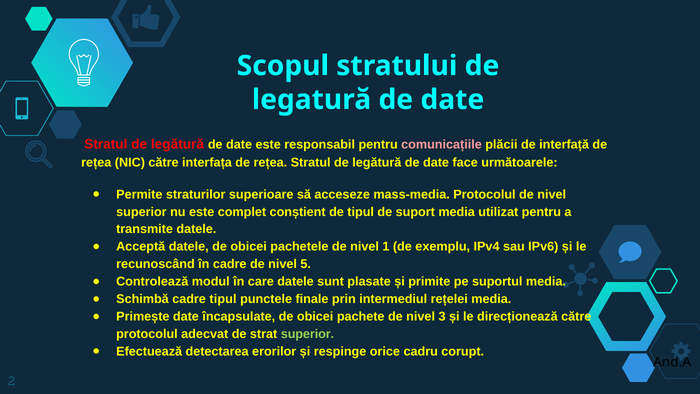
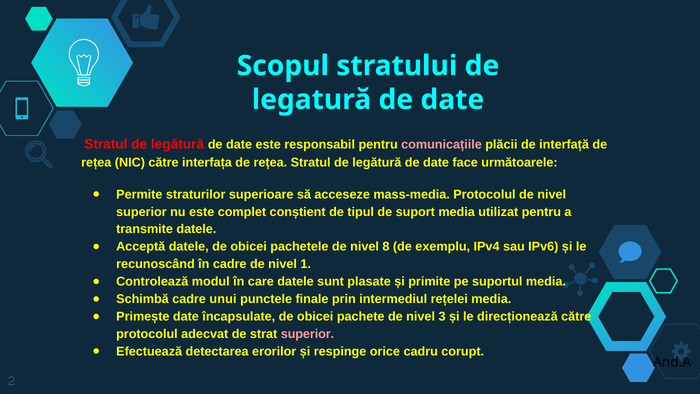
1: 1 -> 8
5: 5 -> 1
cadre tipul: tipul -> unui
superior at (307, 334) colour: light green -> pink
